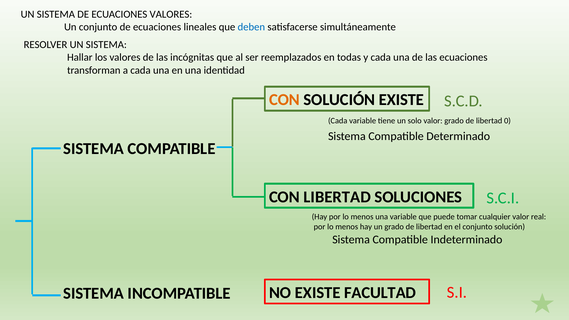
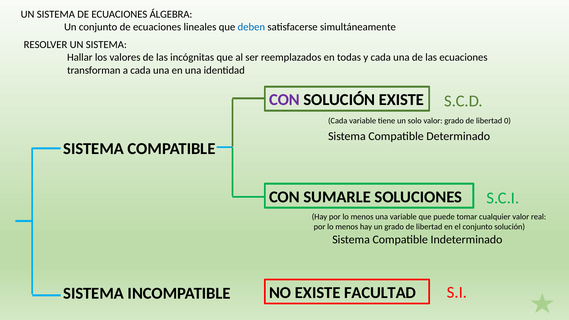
ECUACIONES VALORES: VALORES -> ÁLGEBRA
CON at (284, 100) colour: orange -> purple
CON LIBERTAD: LIBERTAD -> SUMARLE
